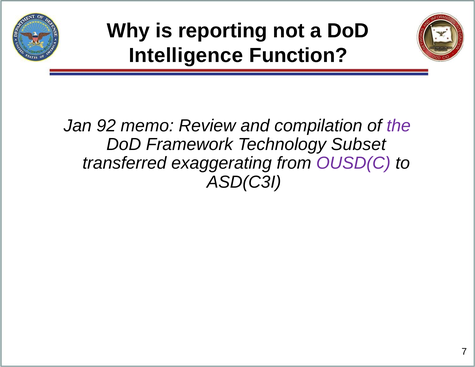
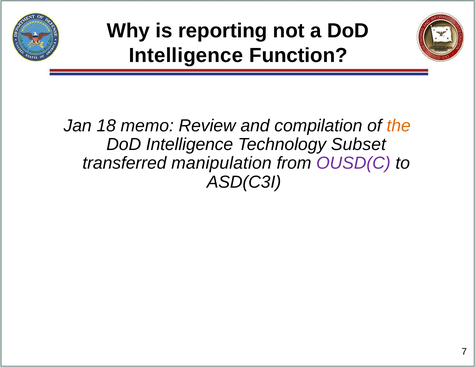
92: 92 -> 18
the colour: purple -> orange
Framework at (189, 144): Framework -> Intelligence
exaggerating: exaggerating -> manipulation
